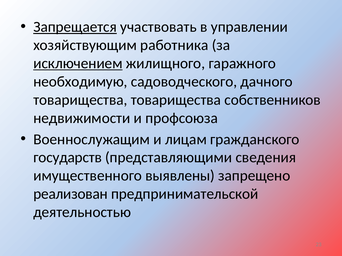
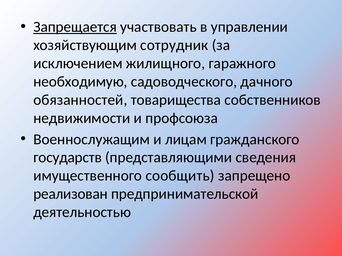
работника: работника -> сотрудник
исключением underline: present -> none
товарищества at (80, 100): товарищества -> обязанностей
выявлены: выявлены -> сообщить
